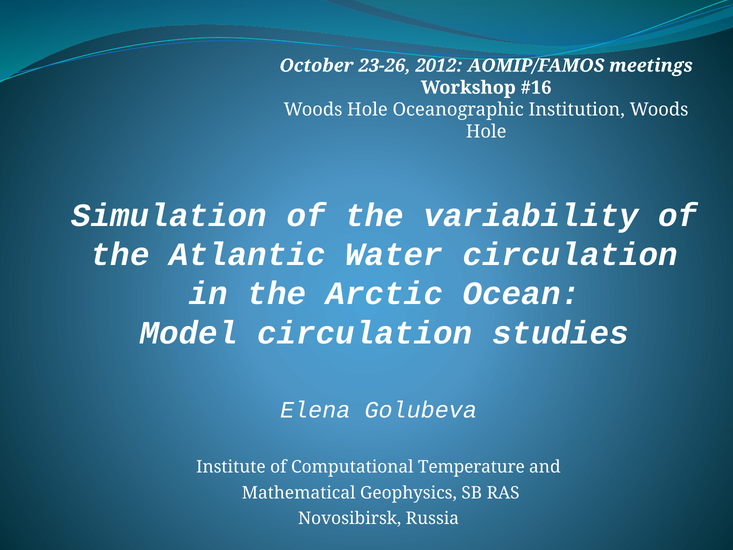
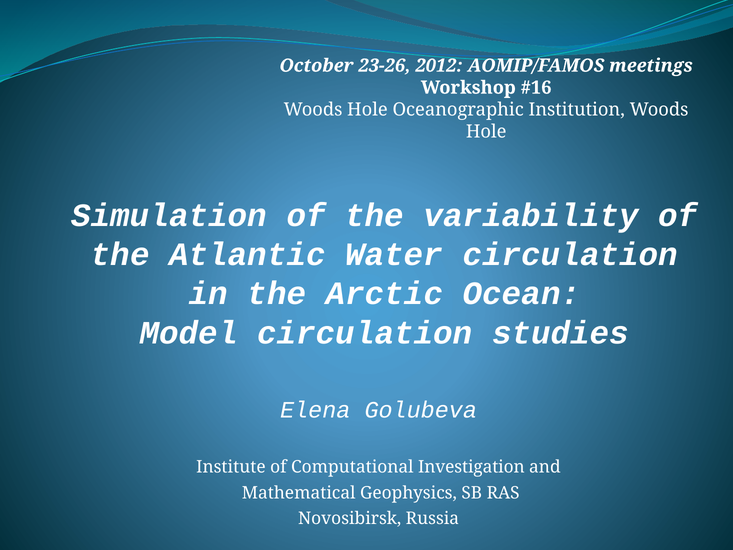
Temperature: Temperature -> Investigation
